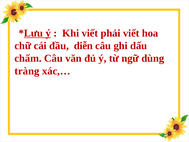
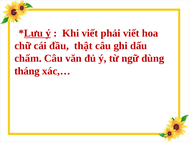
diễn: diễn -> thật
tràng: tràng -> tháng
